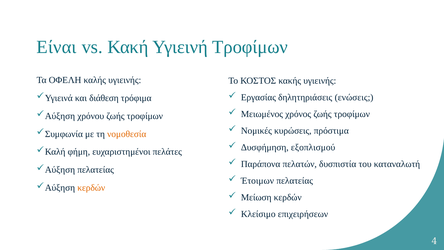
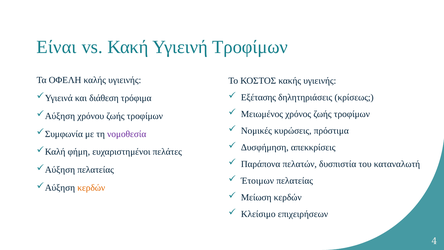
Εργασίας: Εργασίας -> Εξέτασης
ενώσεις: ενώσεις -> κρίσεως
νομοθεσία colour: orange -> purple
εξοπλισμού: εξοπλισμού -> απεκκρίσεις
